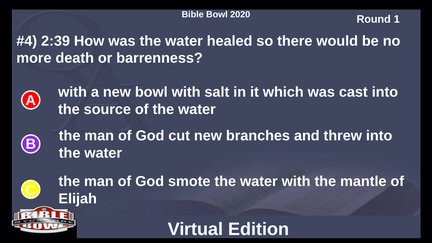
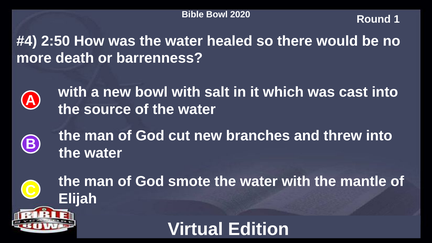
2:39: 2:39 -> 2:50
